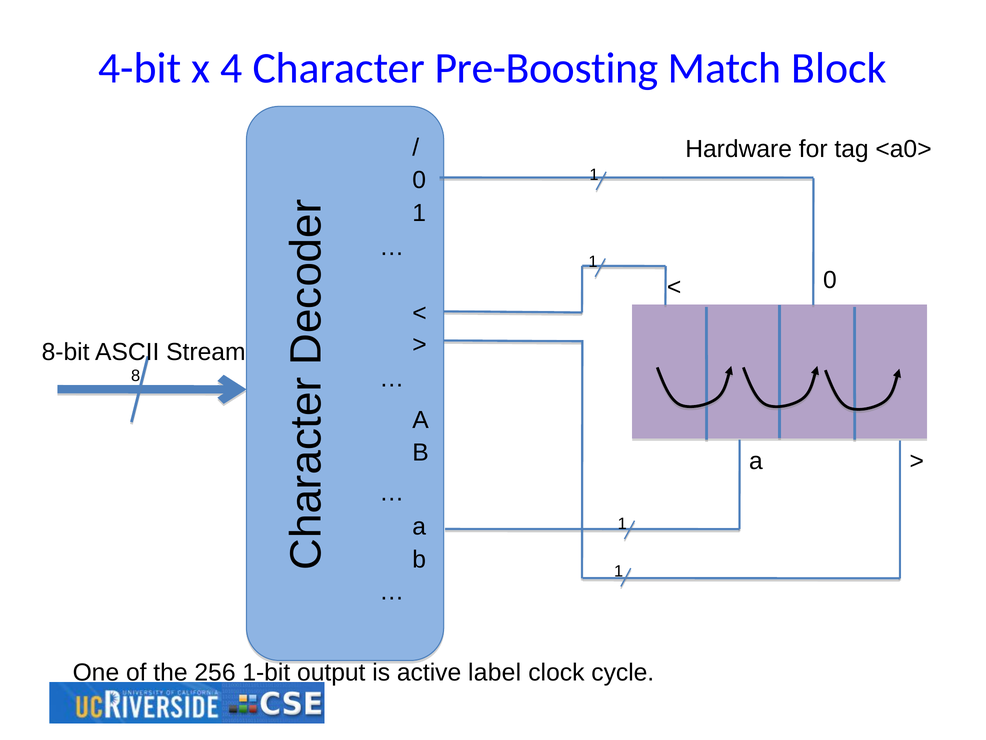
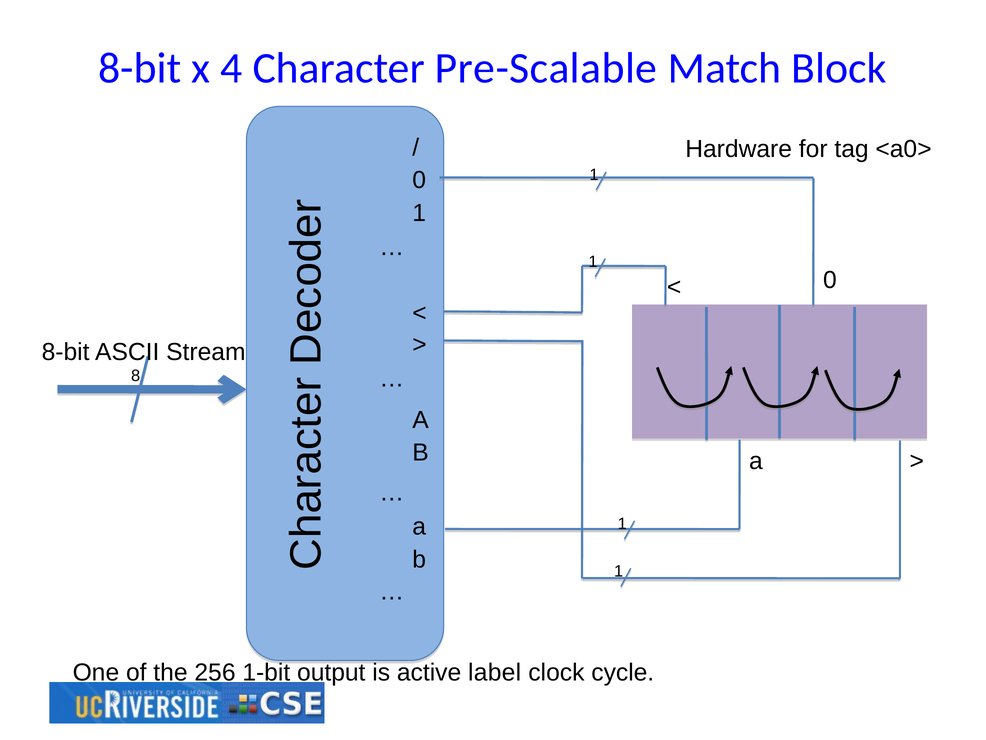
4-bit at (140, 68): 4-bit -> 8-bit
Pre-Boosting: Pre-Boosting -> Pre-Scalable
